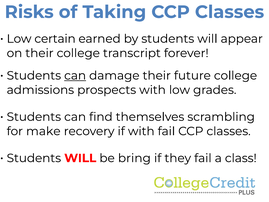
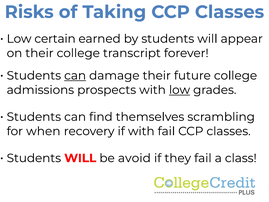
low at (179, 90) underline: none -> present
make: make -> when
bring: bring -> avoid
